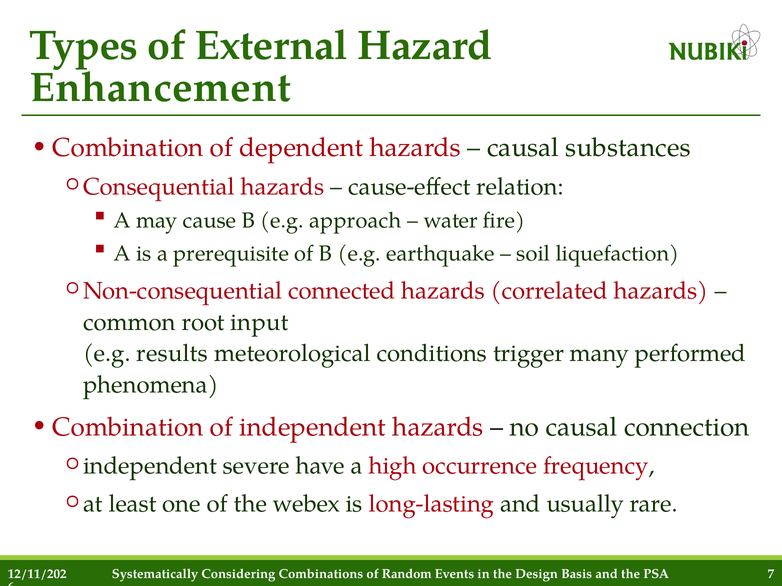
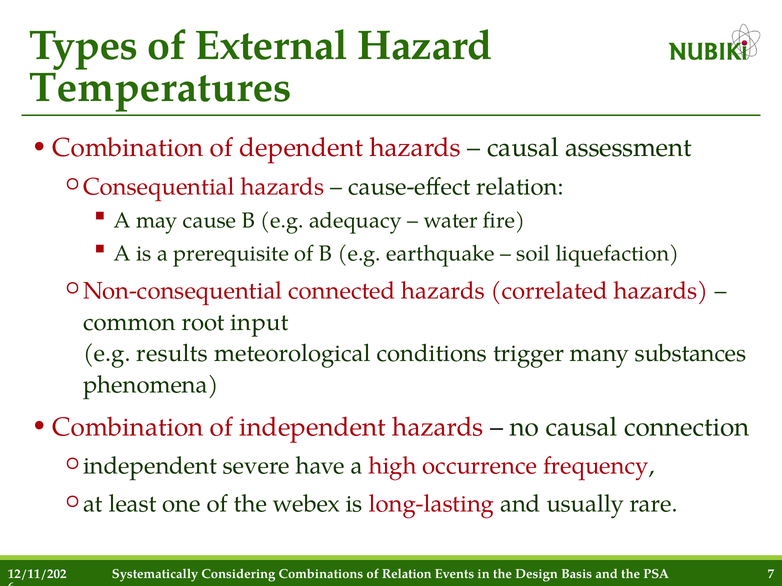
Enhancement: Enhancement -> Temperatures
substances: substances -> assessment
approach: approach -> adequacy
performed: performed -> substances
of Random: Random -> Relation
